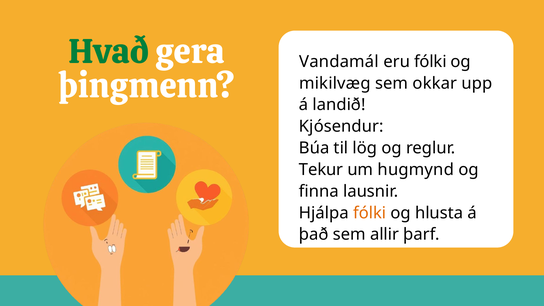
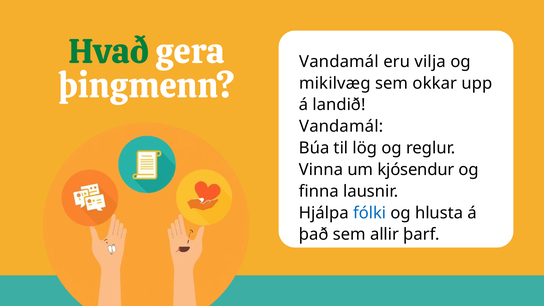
eru fólki: fólki -> vilja
Kjósendur at (341, 126): Kjósendur -> Vandamál
Tekur: Tekur -> Vinna
hugmynd: hugmynd -> kjósendur
fólki at (370, 213) colour: orange -> blue
